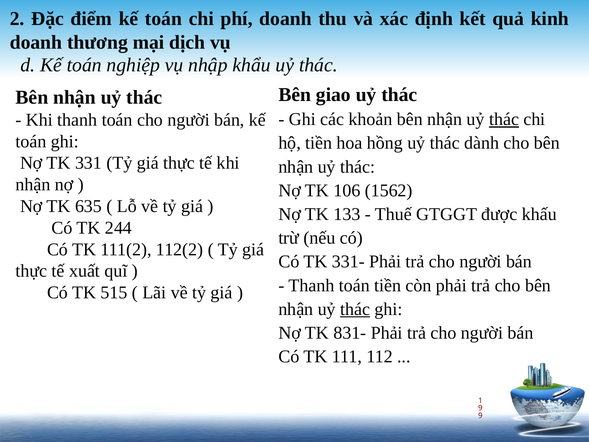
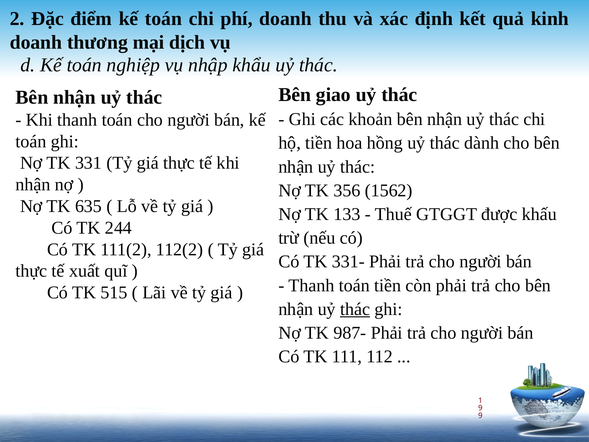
thác at (504, 119) underline: present -> none
106: 106 -> 356
831-: 831- -> 987-
